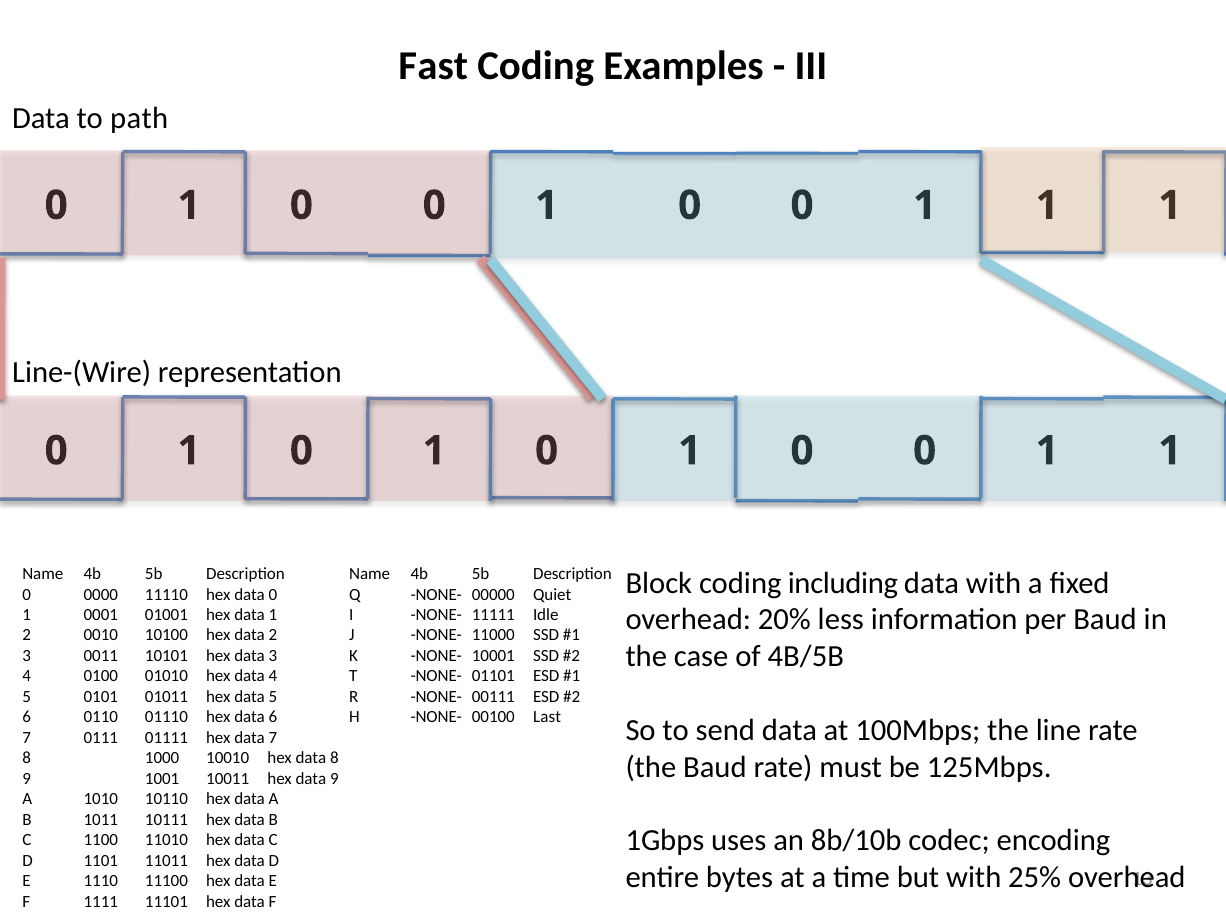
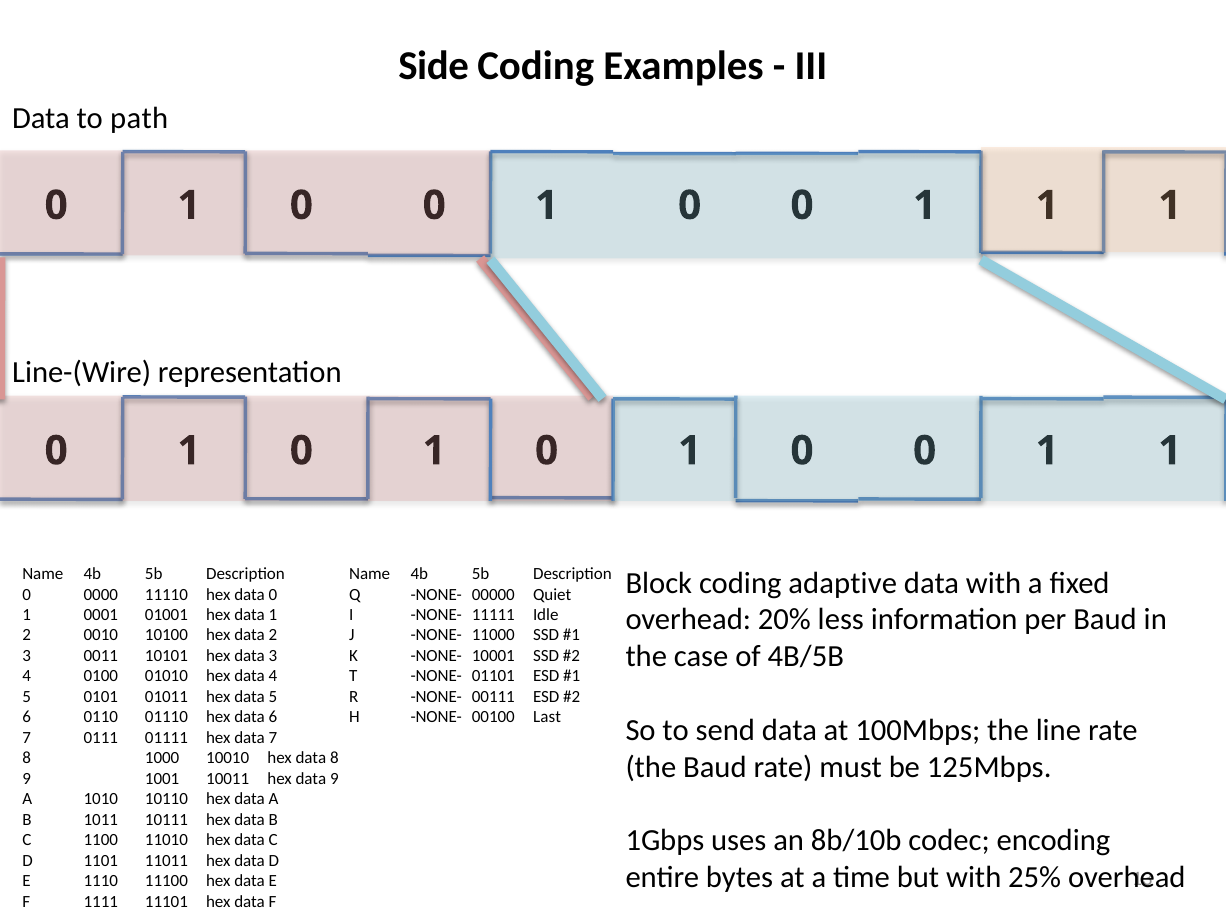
Fast: Fast -> Side
including: including -> adaptive
